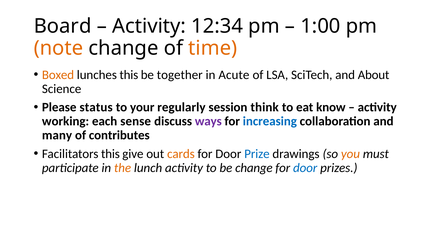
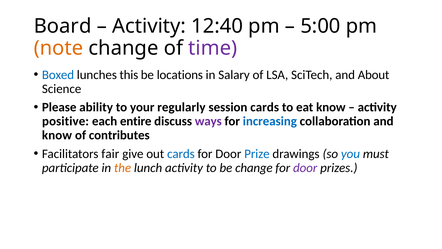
12:34: 12:34 -> 12:40
1:00: 1:00 -> 5:00
time colour: orange -> purple
Boxed colour: orange -> blue
together: together -> locations
Acute: Acute -> Salary
status: status -> ability
session think: think -> cards
working: working -> positive
sense: sense -> entire
many at (57, 135): many -> know
Facilitators this: this -> fair
cards at (181, 154) colour: orange -> blue
you colour: orange -> blue
door at (305, 167) colour: blue -> purple
